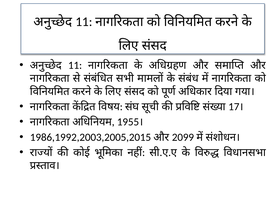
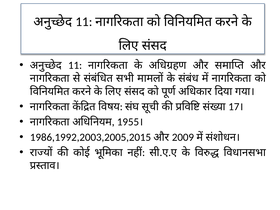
2099: 2099 -> 2009
